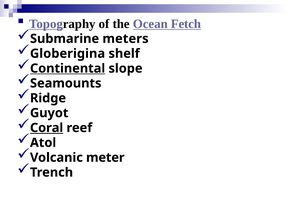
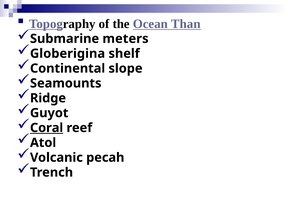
Fetch: Fetch -> Than
Continental underline: present -> none
meter: meter -> pecah
